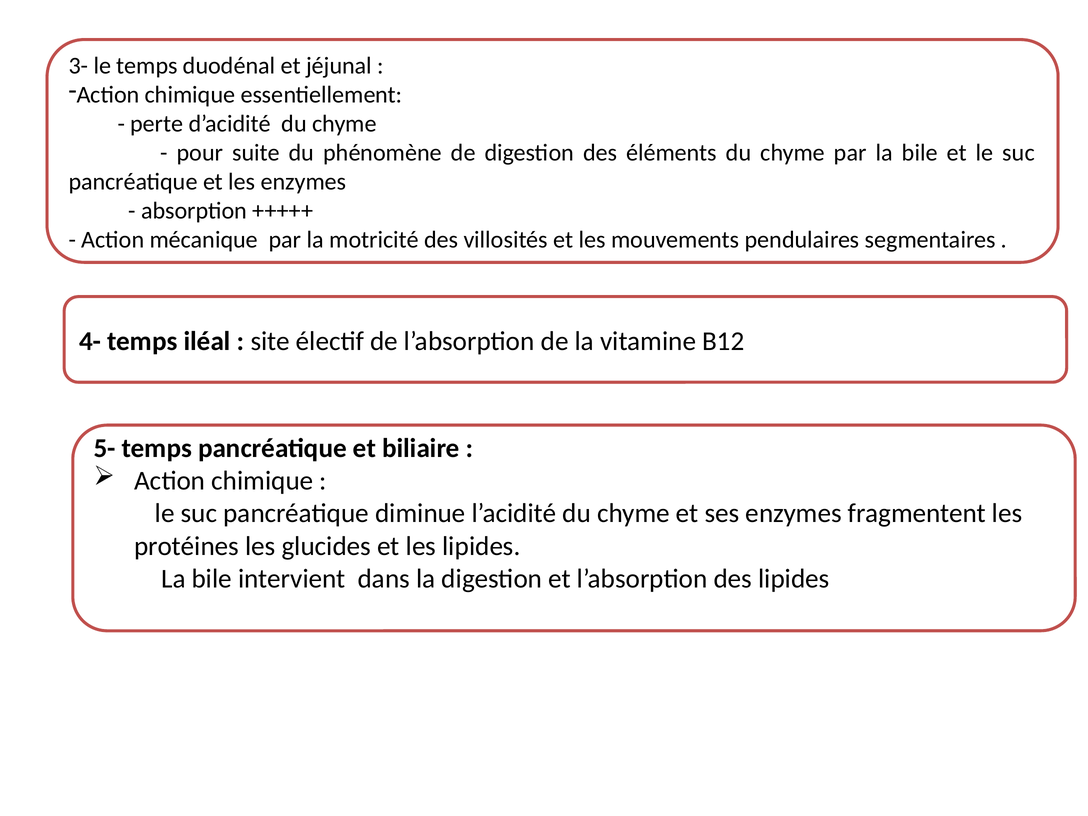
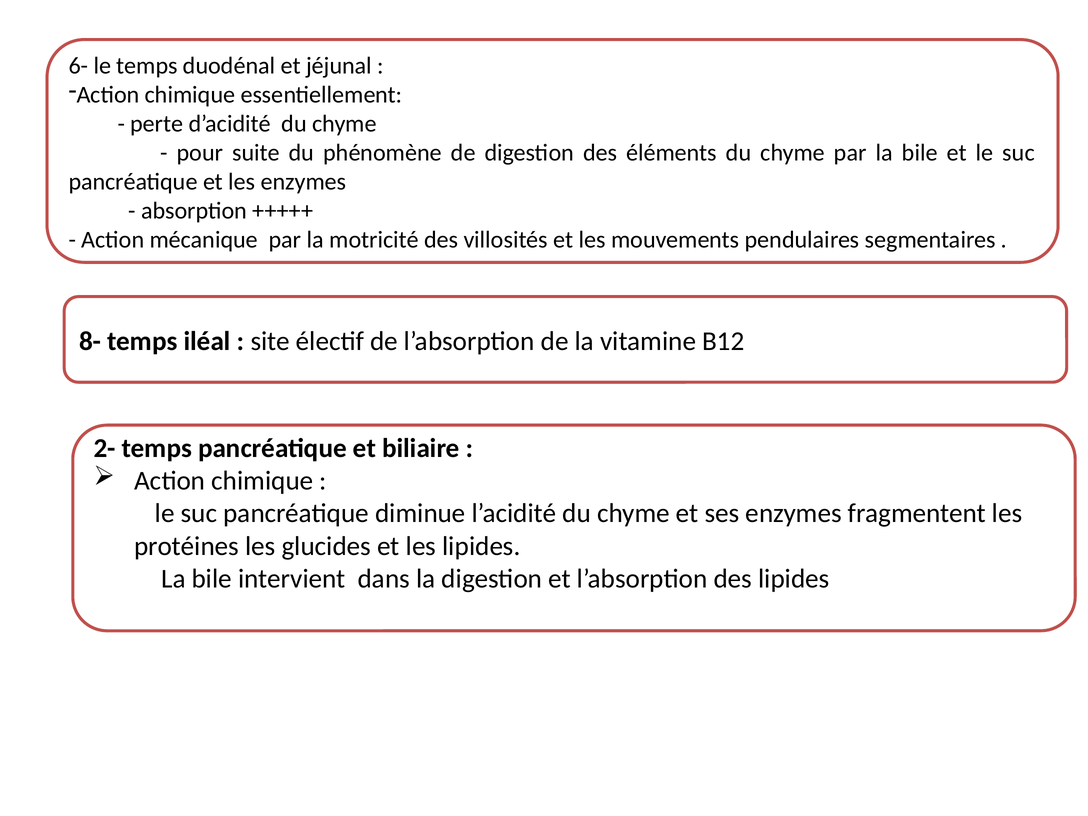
3-: 3- -> 6-
4-: 4- -> 8-
5-: 5- -> 2-
